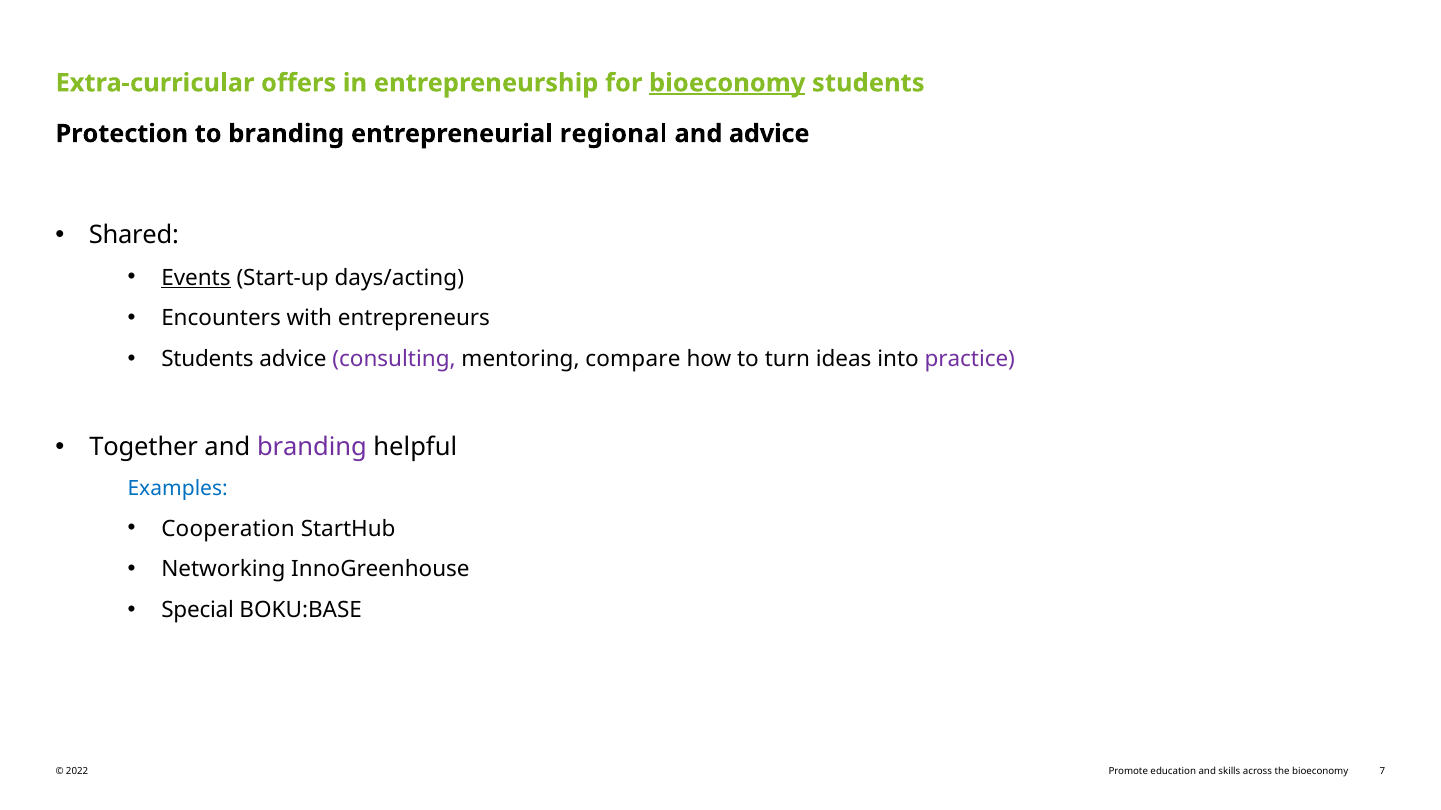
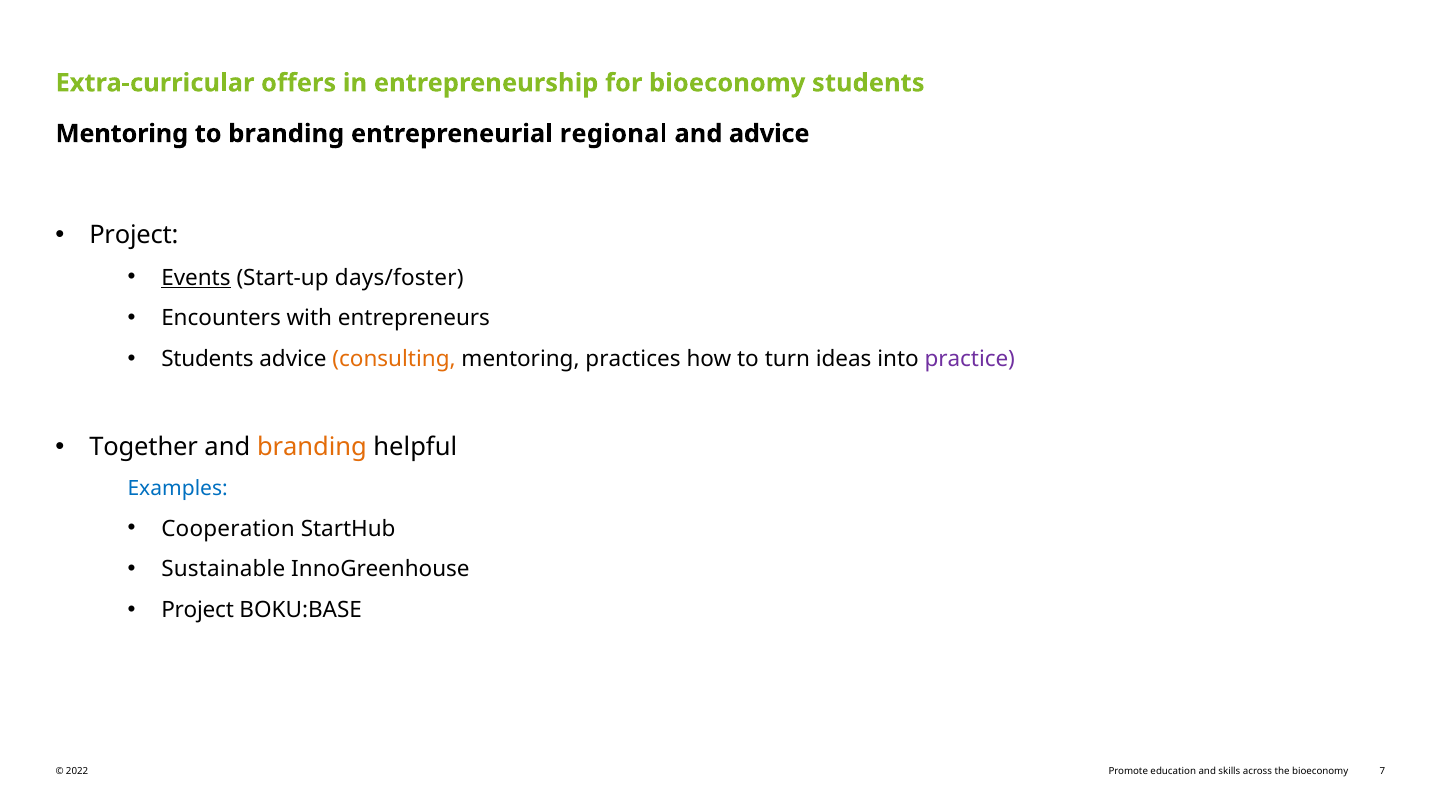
bioeconomy at (727, 83) underline: present -> none
Protection at (122, 134): Protection -> Mentoring
Shared at (134, 235): Shared -> Project
days/acting: days/acting -> days/foster
consulting colour: purple -> orange
compare: compare -> practices
branding at (312, 448) colour: purple -> orange
Networking: Networking -> Sustainable
Special at (198, 611): Special -> Project
